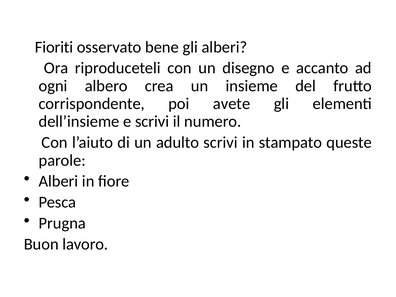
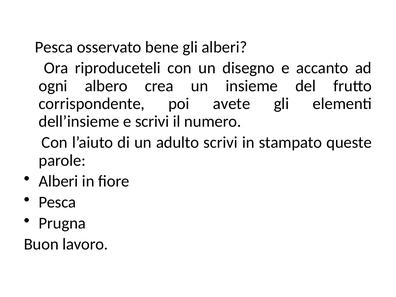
Fioriti at (54, 47): Fioriti -> Pesca
